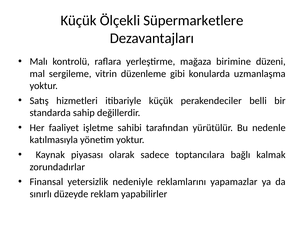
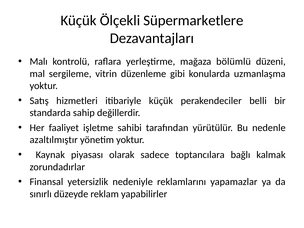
birimine: birimine -> bölümlü
katılmasıyla: katılmasıyla -> azaltılmıştır
